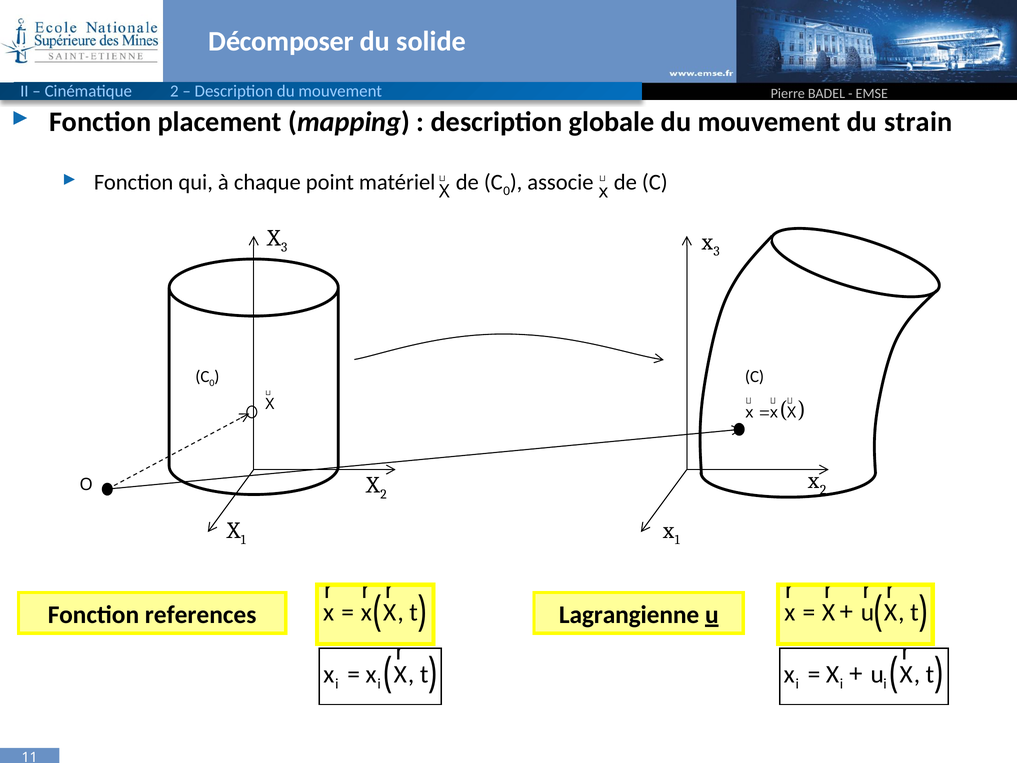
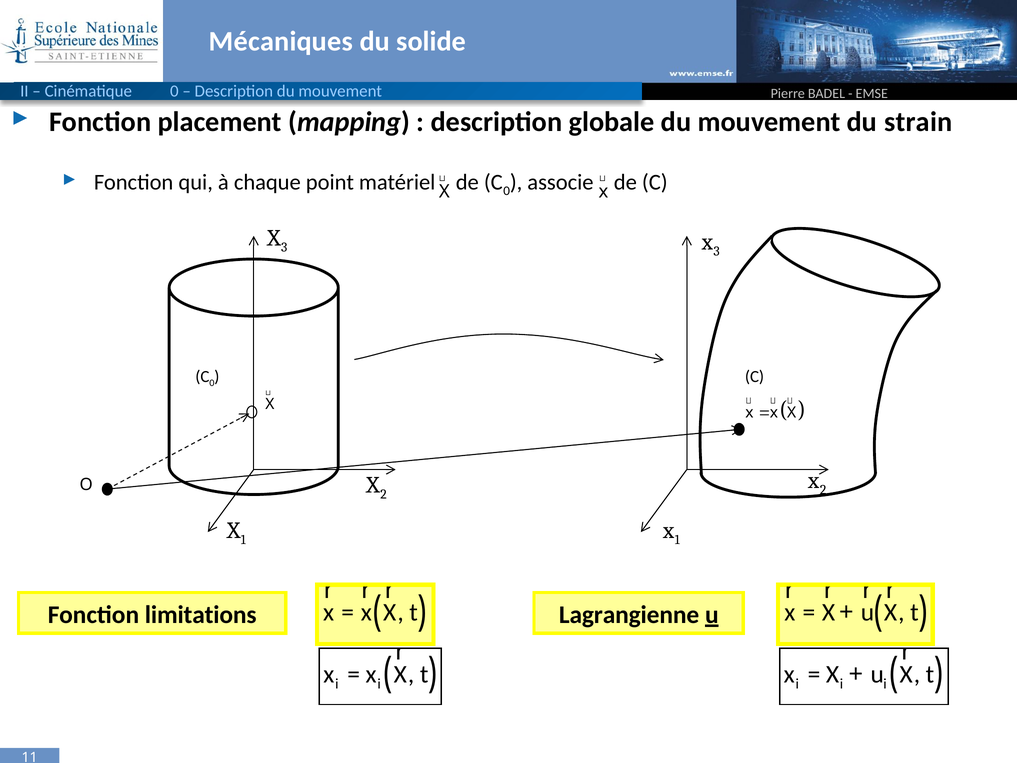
Décomposer: Décomposer -> Mécaniques
Cinématique 2: 2 -> 0
references: references -> limitations
